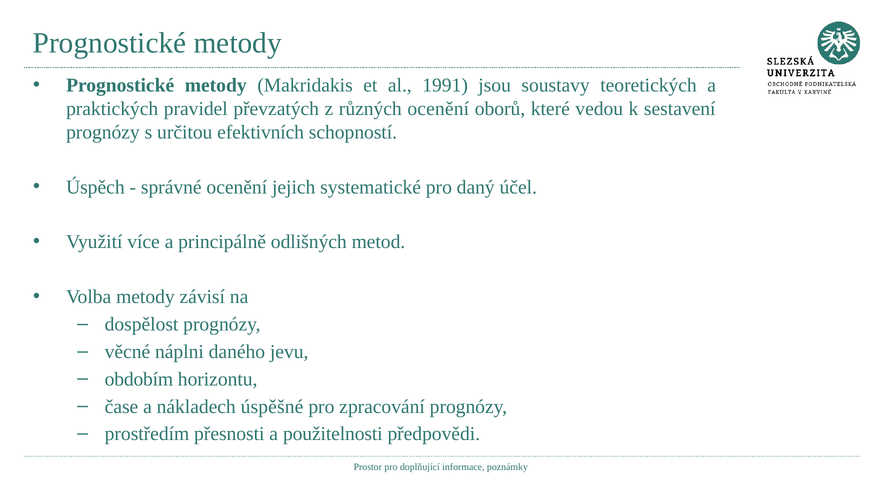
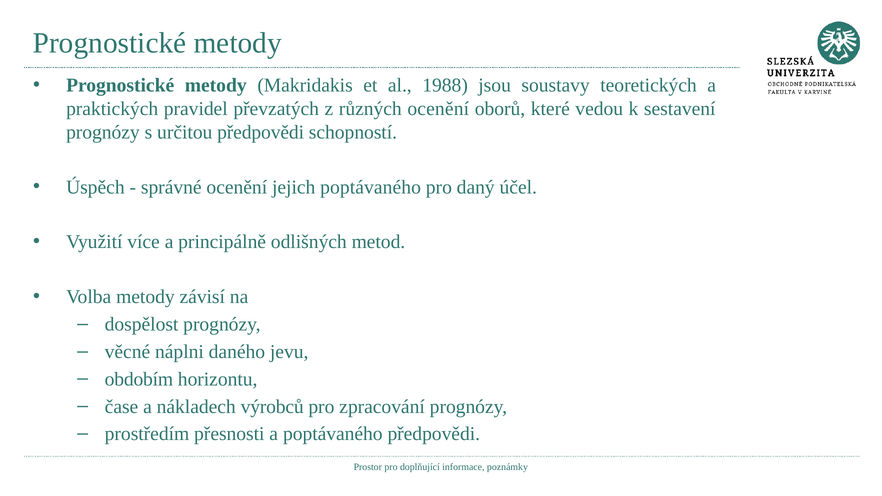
1991: 1991 -> 1988
určitou efektivních: efektivních -> předpovědi
jejich systematické: systematické -> poptávaného
úspěšné: úspěšné -> výrobců
a použitelnosti: použitelnosti -> poptávaného
